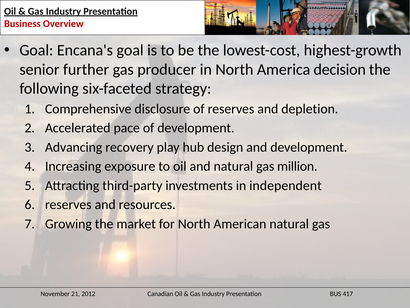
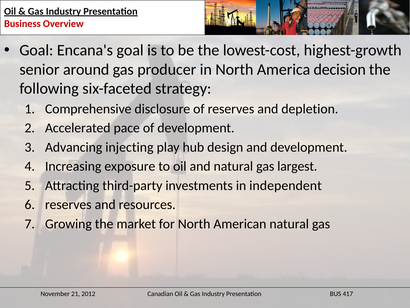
further: further -> around
recovery: recovery -> injecting
million: million -> largest
